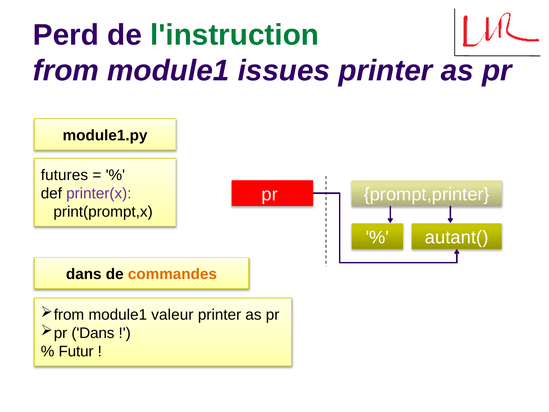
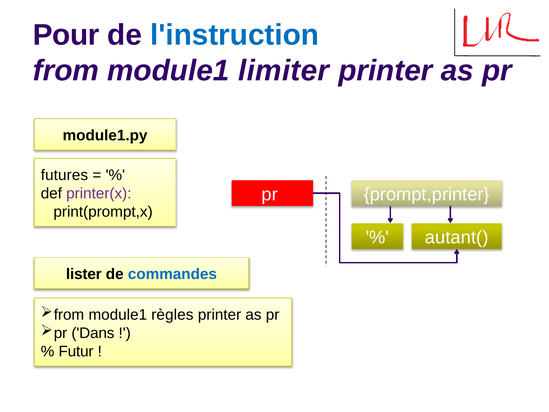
Perd: Perd -> Pour
l'instruction colour: green -> blue
issues: issues -> limiter
dans at (84, 274): dans -> lister
commandes colour: orange -> blue
valeur: valeur -> règles
